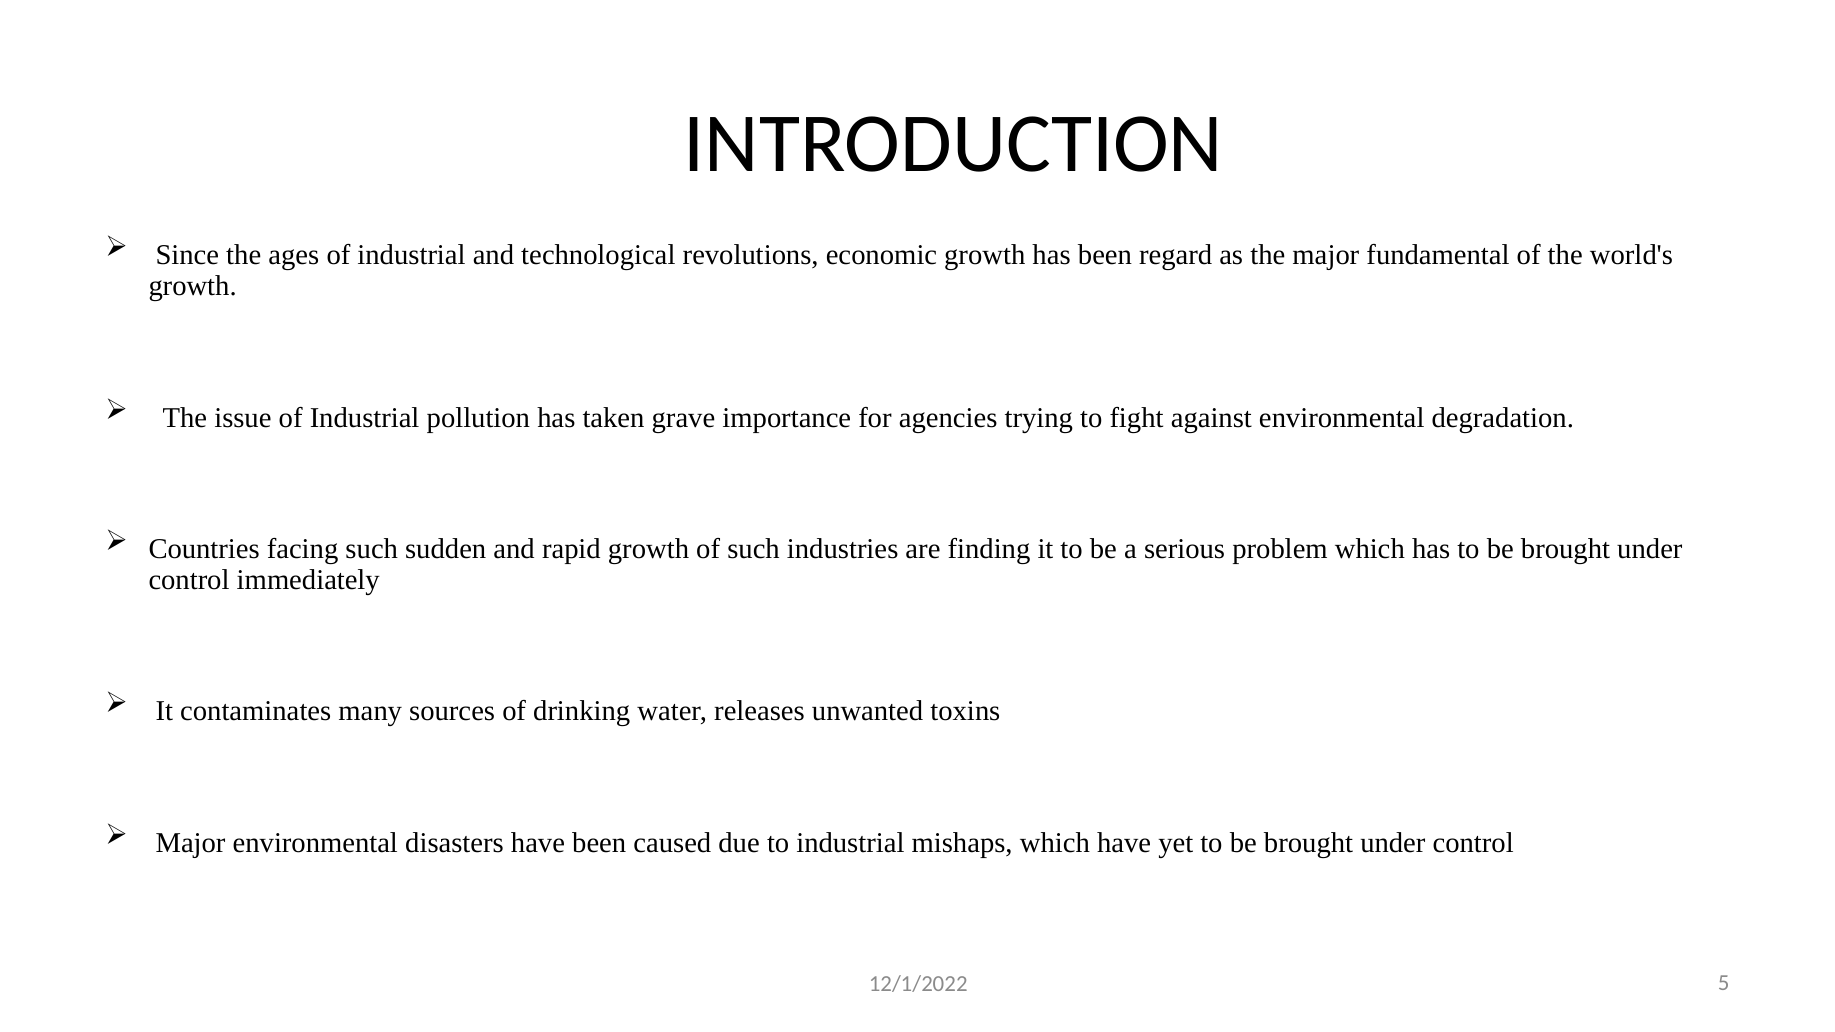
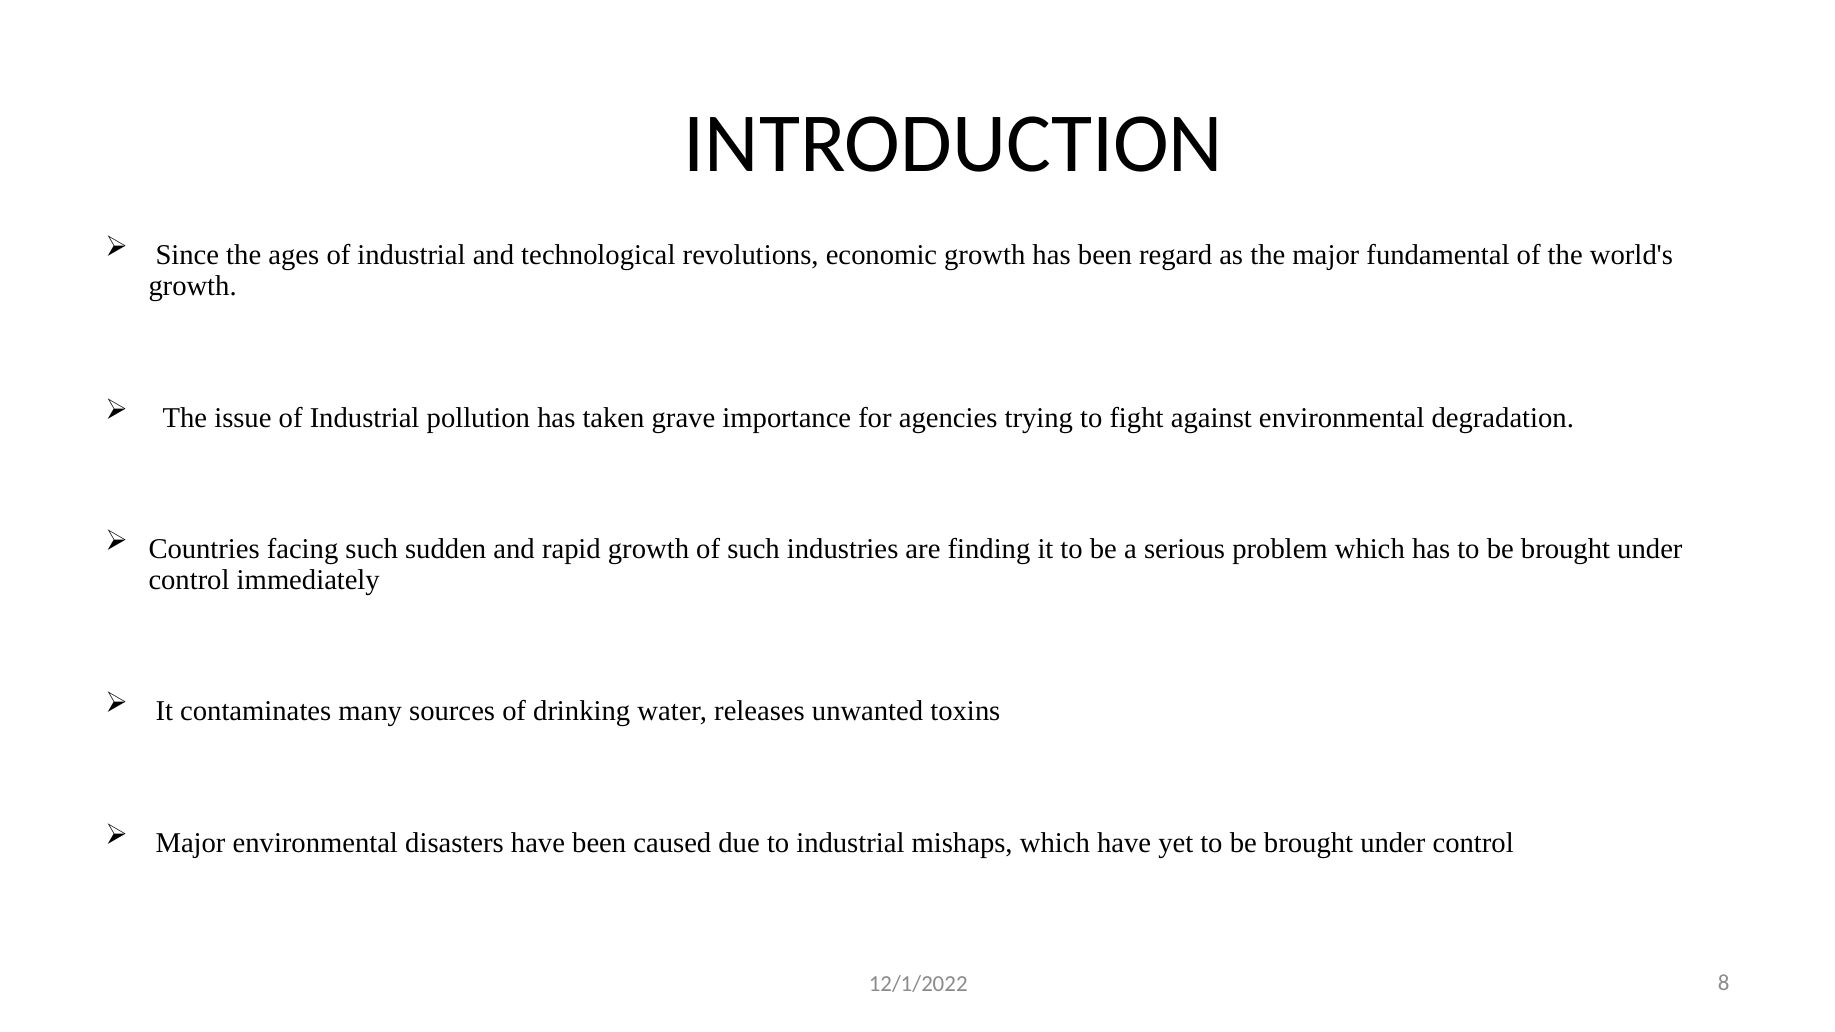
5: 5 -> 8
